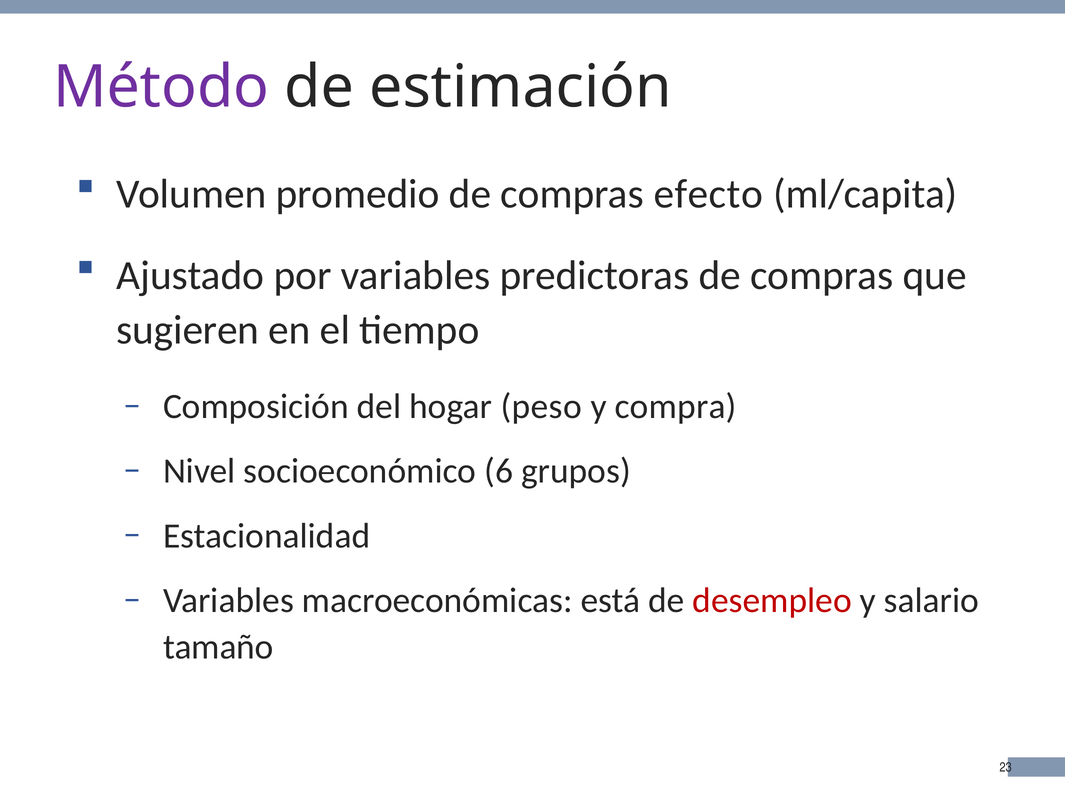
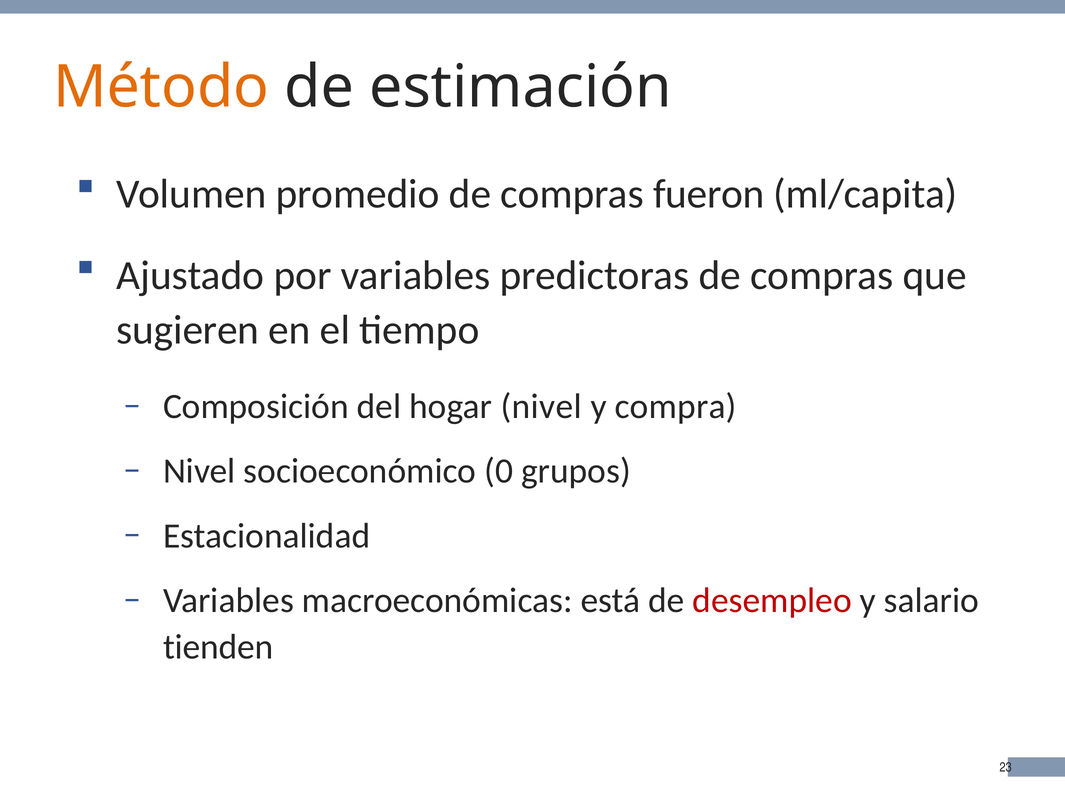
Método colour: purple -> orange
efecto: efecto -> fueron
hogar peso: peso -> nivel
6: 6 -> 0
tamaño: tamaño -> tienden
